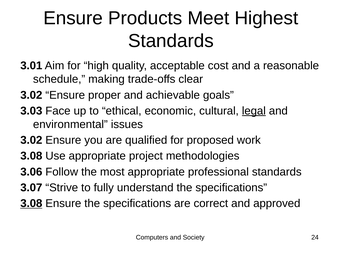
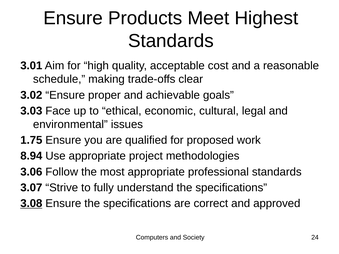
legal underline: present -> none
3.02 at (31, 140): 3.02 -> 1.75
3.08 at (31, 156): 3.08 -> 8.94
